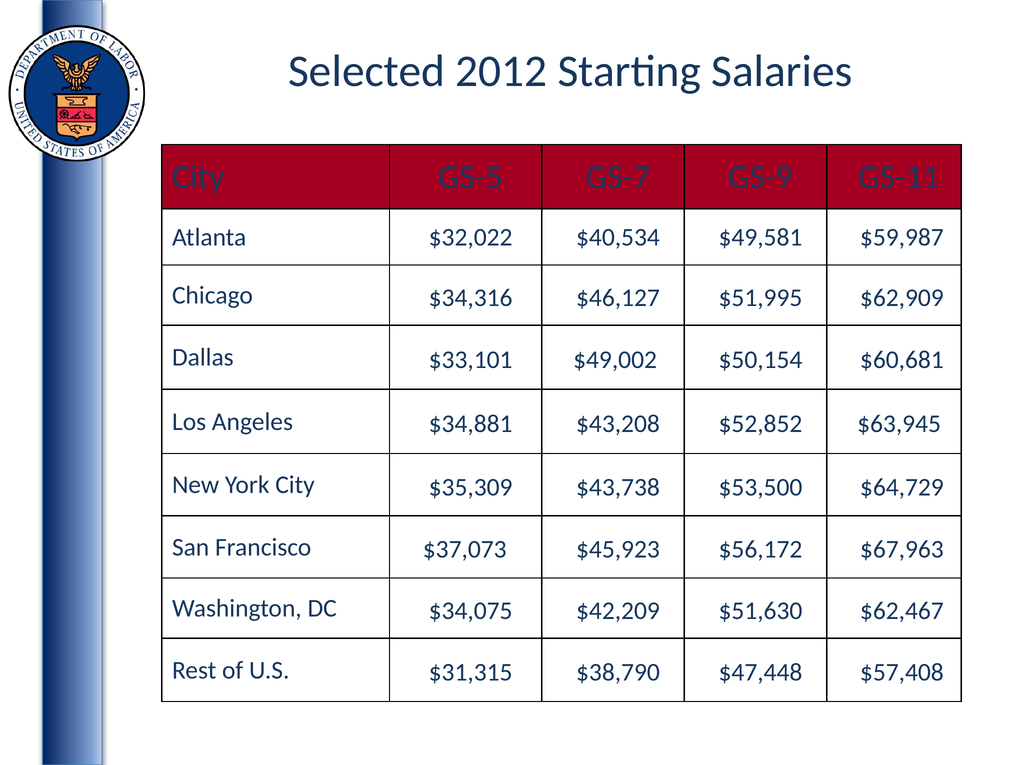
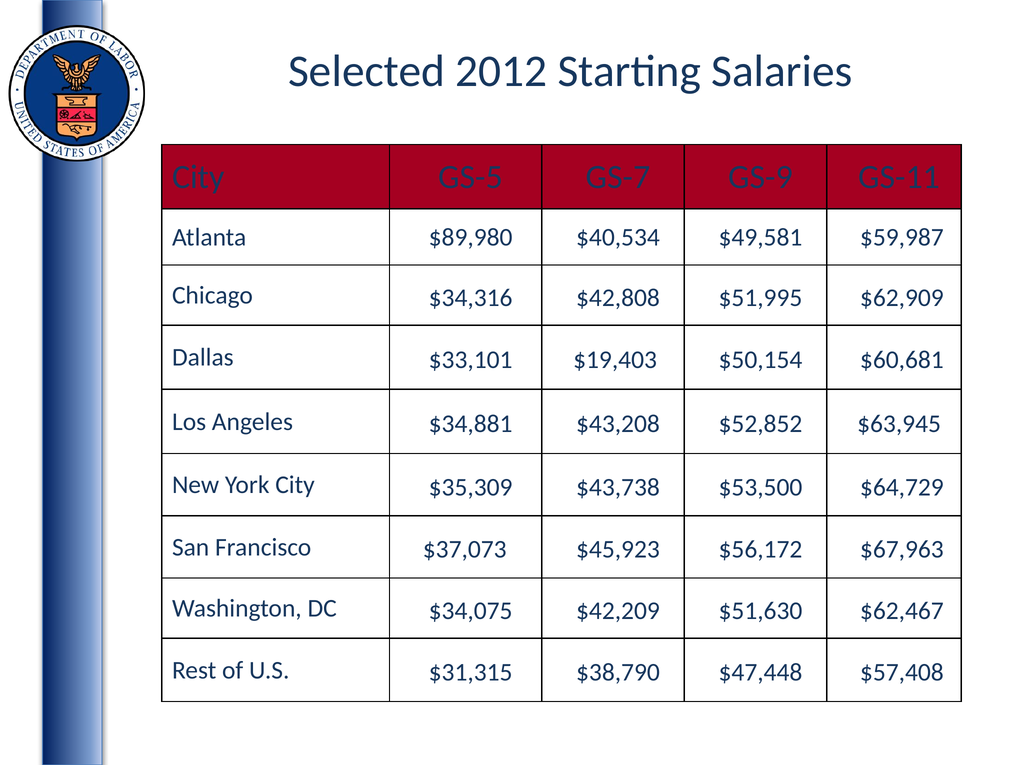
$32,022: $32,022 -> $89,980
$46,127: $46,127 -> $42,808
$49,002: $49,002 -> $19,403
